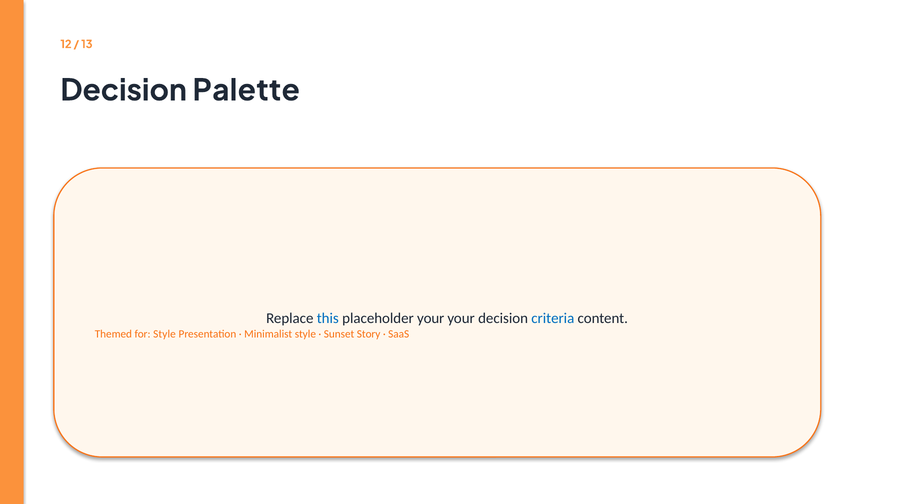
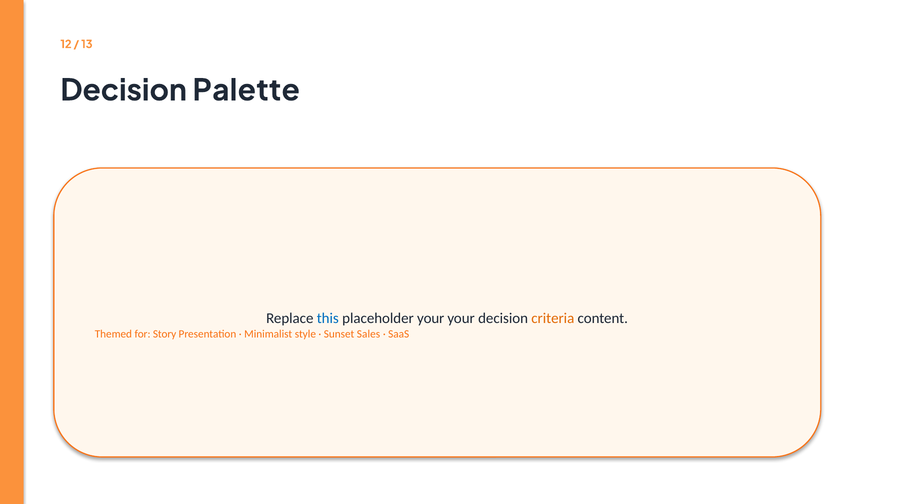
criteria colour: blue -> orange
for Style: Style -> Story
Story: Story -> Sales
